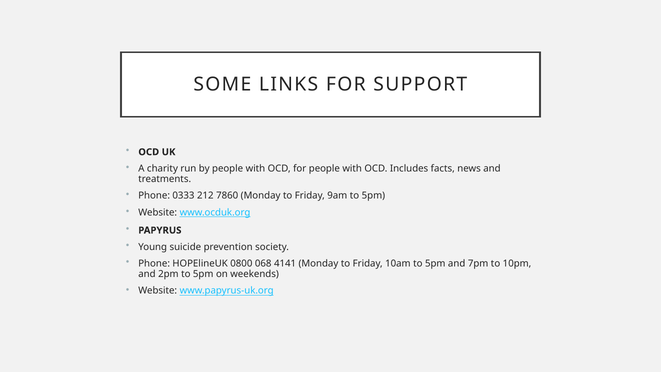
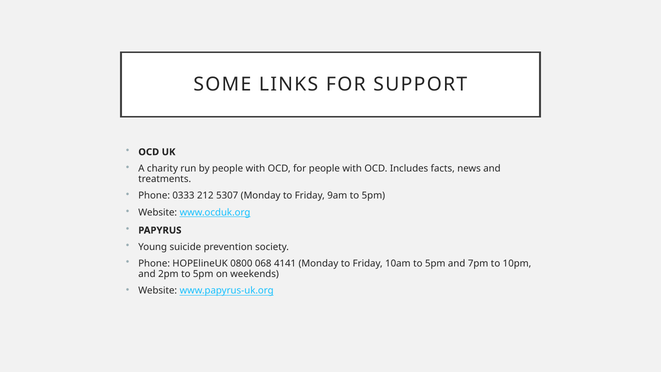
7860: 7860 -> 5307
